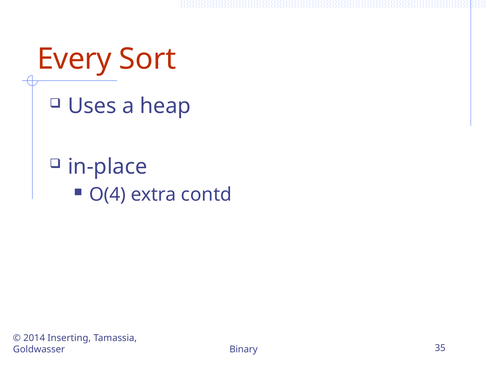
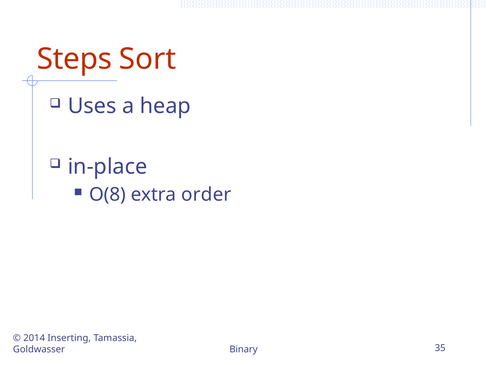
Every: Every -> Steps
O(4: O(4 -> O(8
contd: contd -> order
